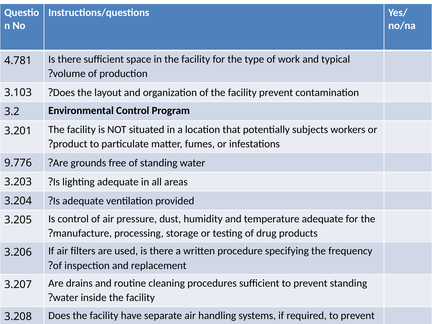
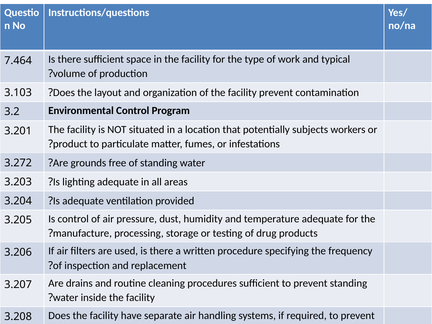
4.781: 4.781 -> 7.464
9.776: 9.776 -> 3.272
